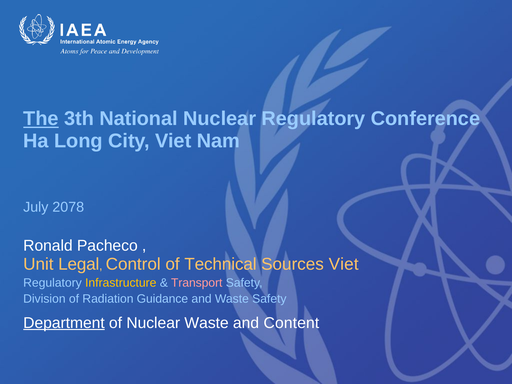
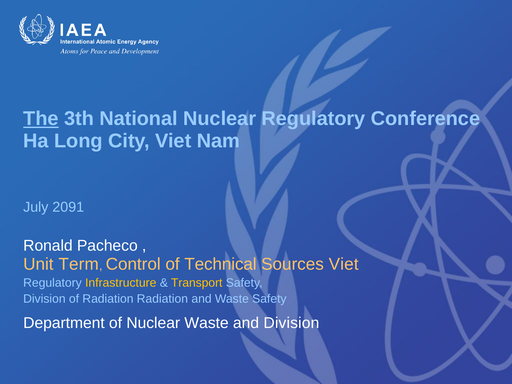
2078: 2078 -> 2091
Legal: Legal -> Term
Transport colour: pink -> yellow
Radiation Guidance: Guidance -> Radiation
Department underline: present -> none
and Content: Content -> Division
